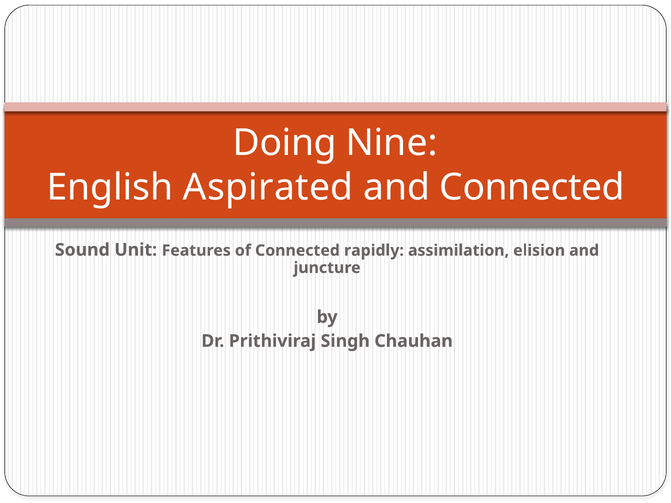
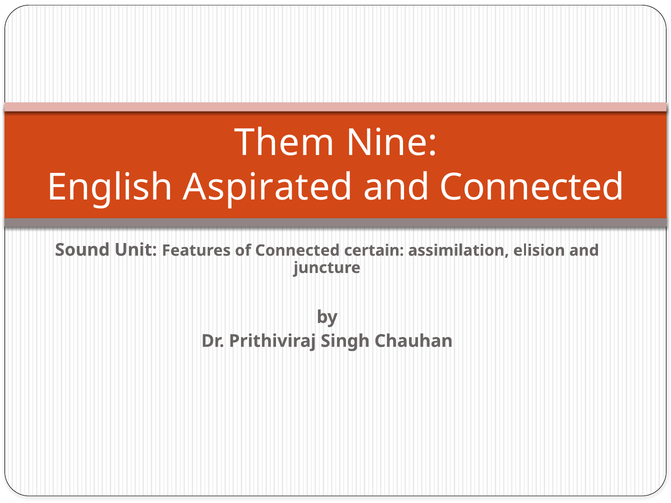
Doing: Doing -> Them
rapidly: rapidly -> certain
